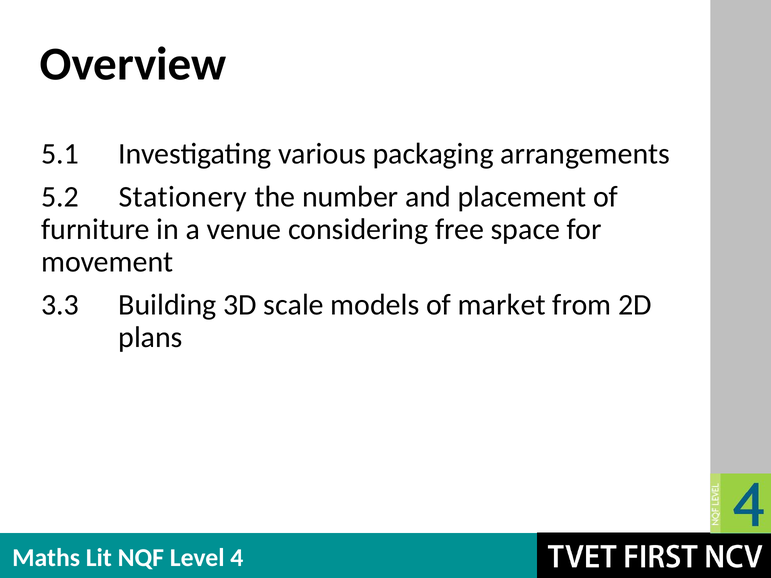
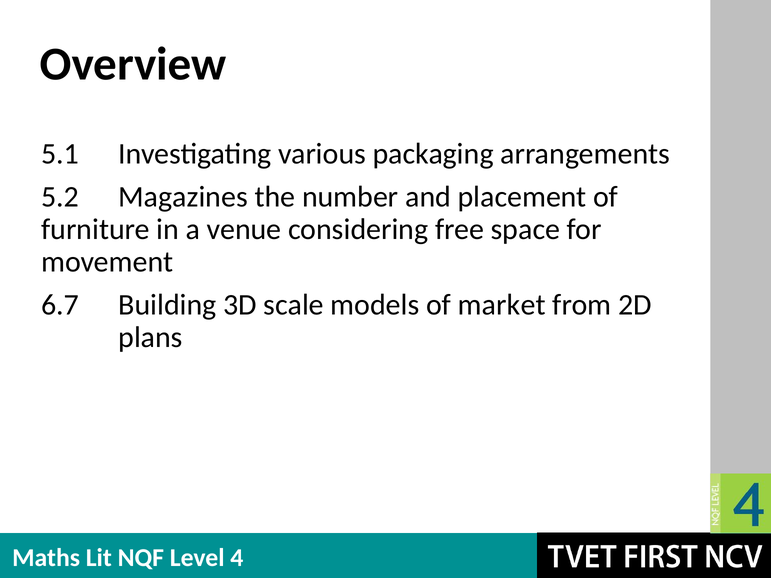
Stationery: Stationery -> Magazines
3.3: 3.3 -> 6.7
